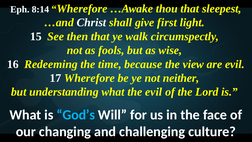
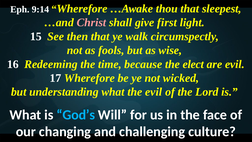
8:14: 8:14 -> 9:14
Christ colour: white -> pink
view: view -> elect
neither: neither -> wicked
